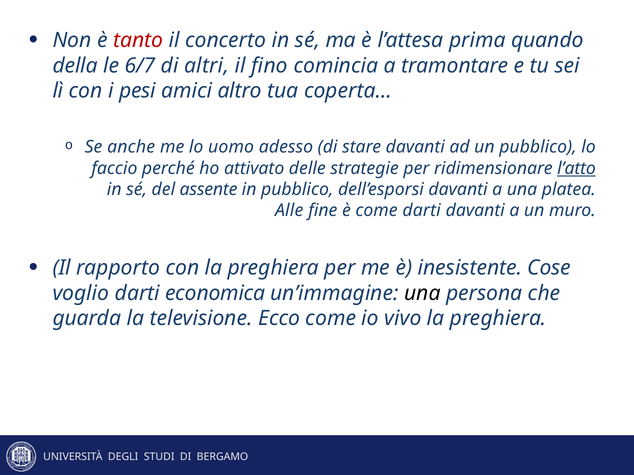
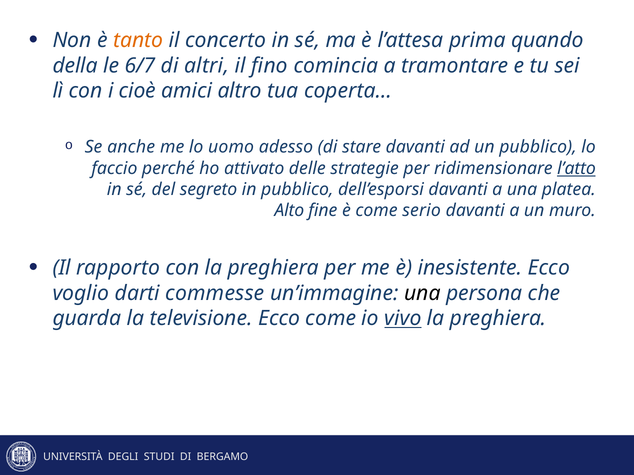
tanto colour: red -> orange
pesi: pesi -> cioè
assente: assente -> segreto
Alle: Alle -> Alto
come darti: darti -> serio
inesistente Cose: Cose -> Ecco
economica: economica -> commesse
vivo underline: none -> present
